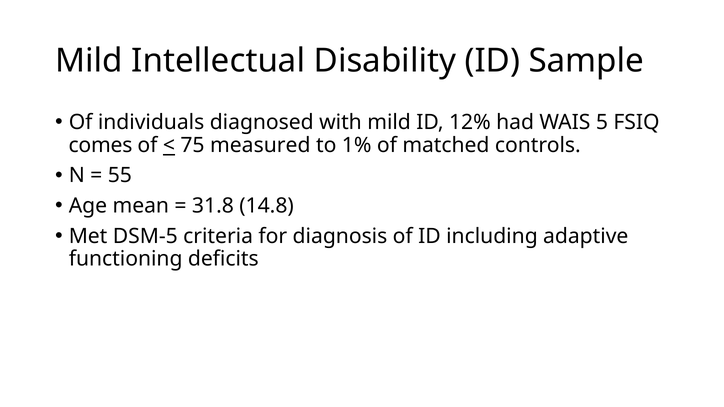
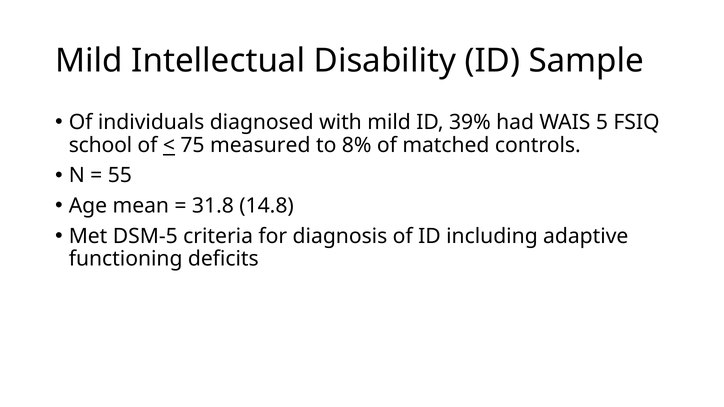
12%: 12% -> 39%
comes: comes -> school
1%: 1% -> 8%
